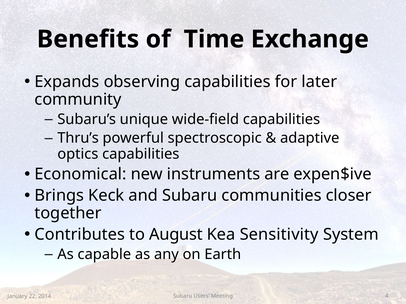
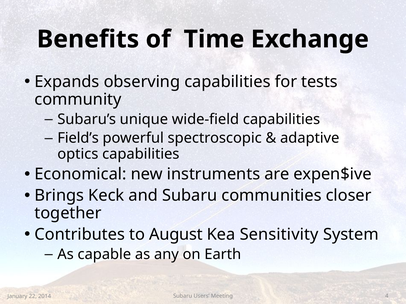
later: later -> tests
Thru’s: Thru’s -> Field’s
